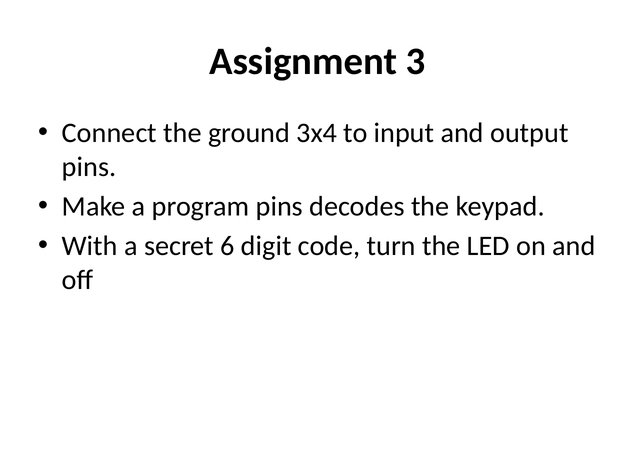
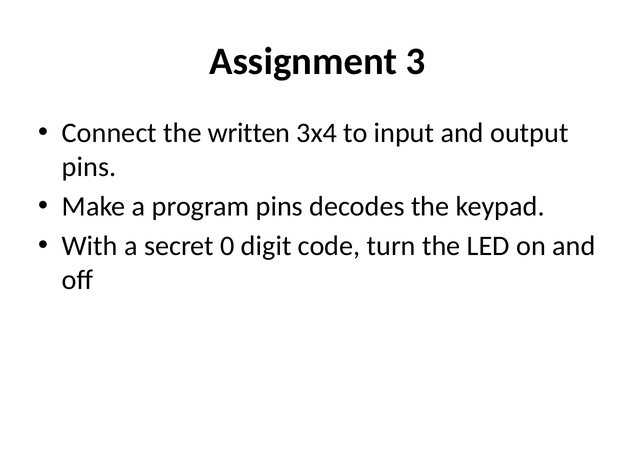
ground: ground -> written
6: 6 -> 0
